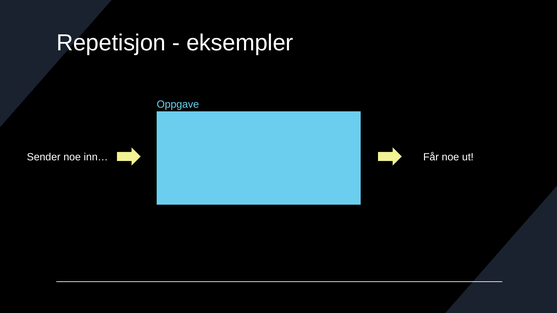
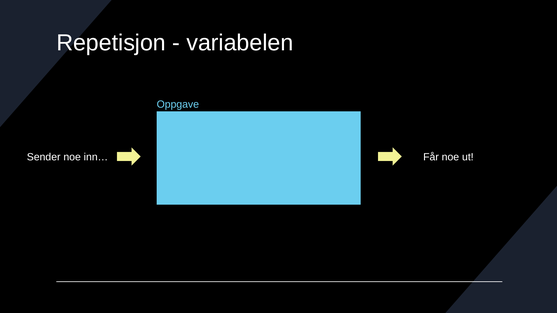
eksempler: eksempler -> variabelen
